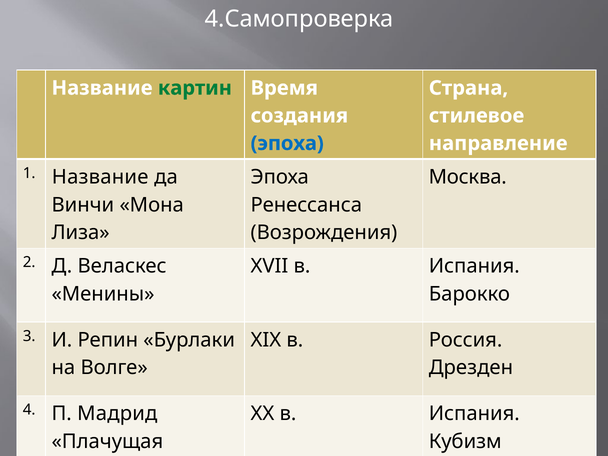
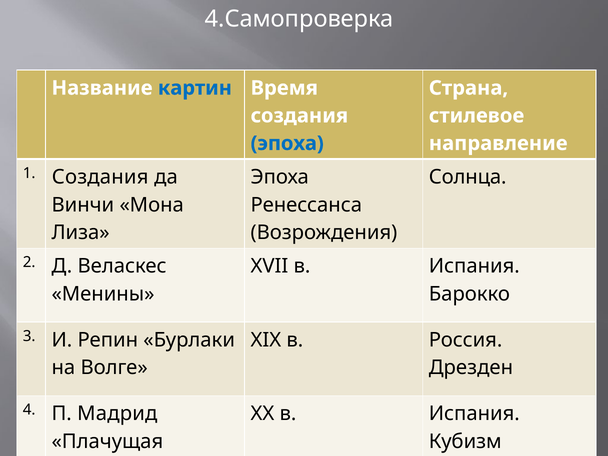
картин colour: green -> blue
1 Название: Название -> Создания
Москва: Москва -> Солнца
